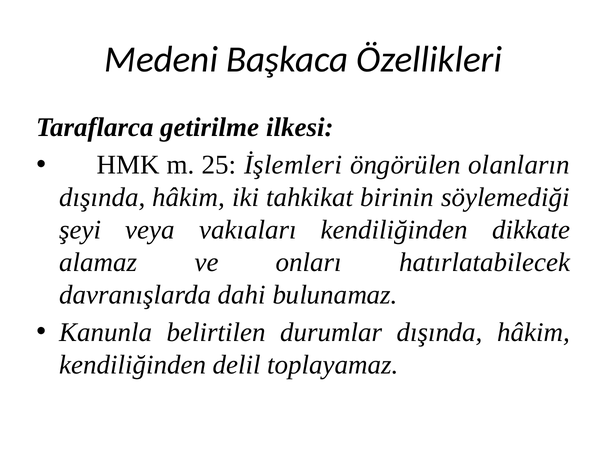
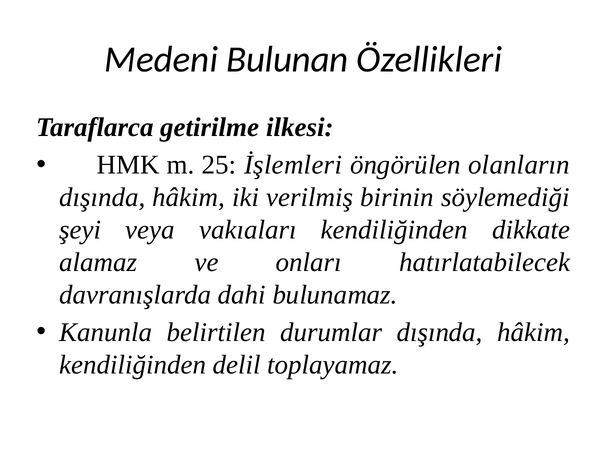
Başkaca: Başkaca -> Bulunan
tahkikat: tahkikat -> verilmiş
